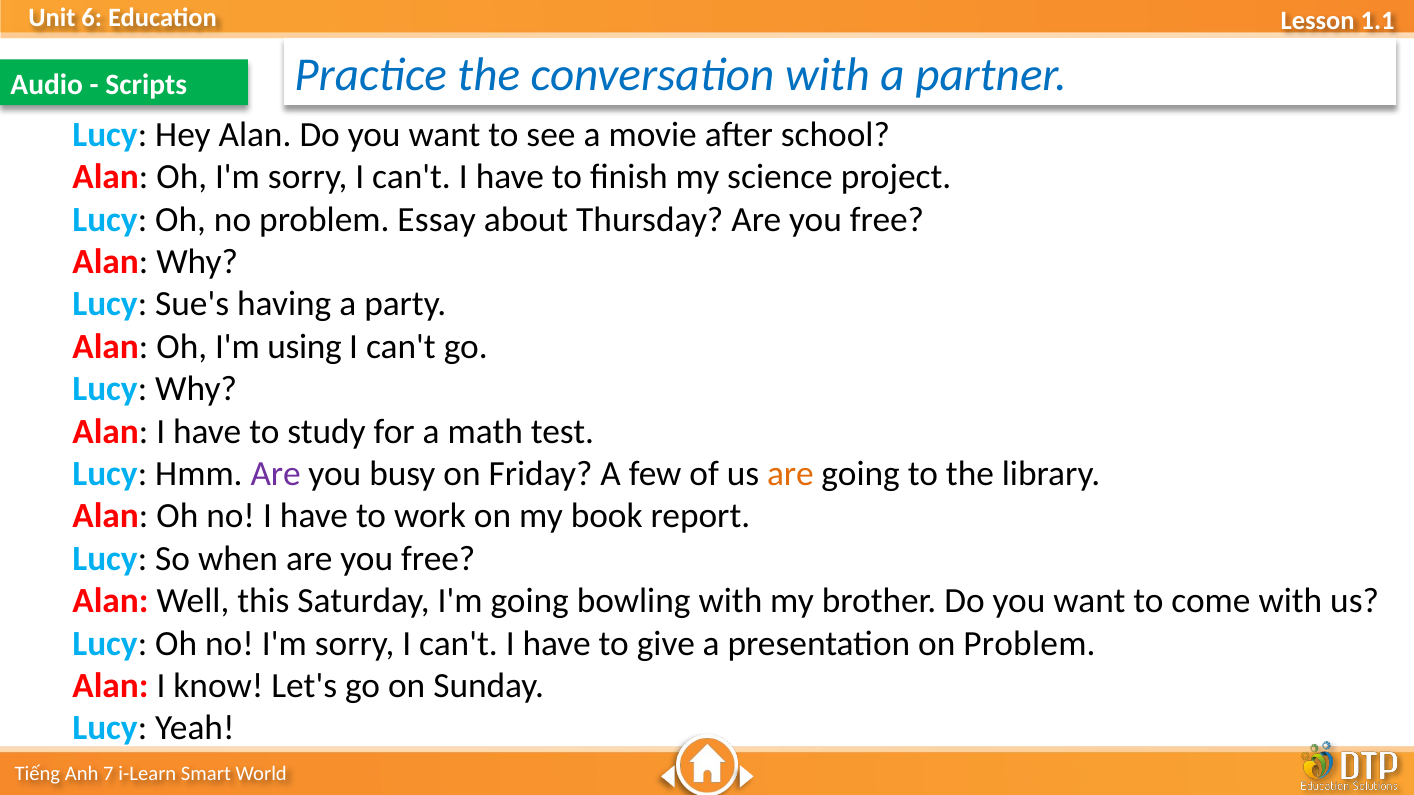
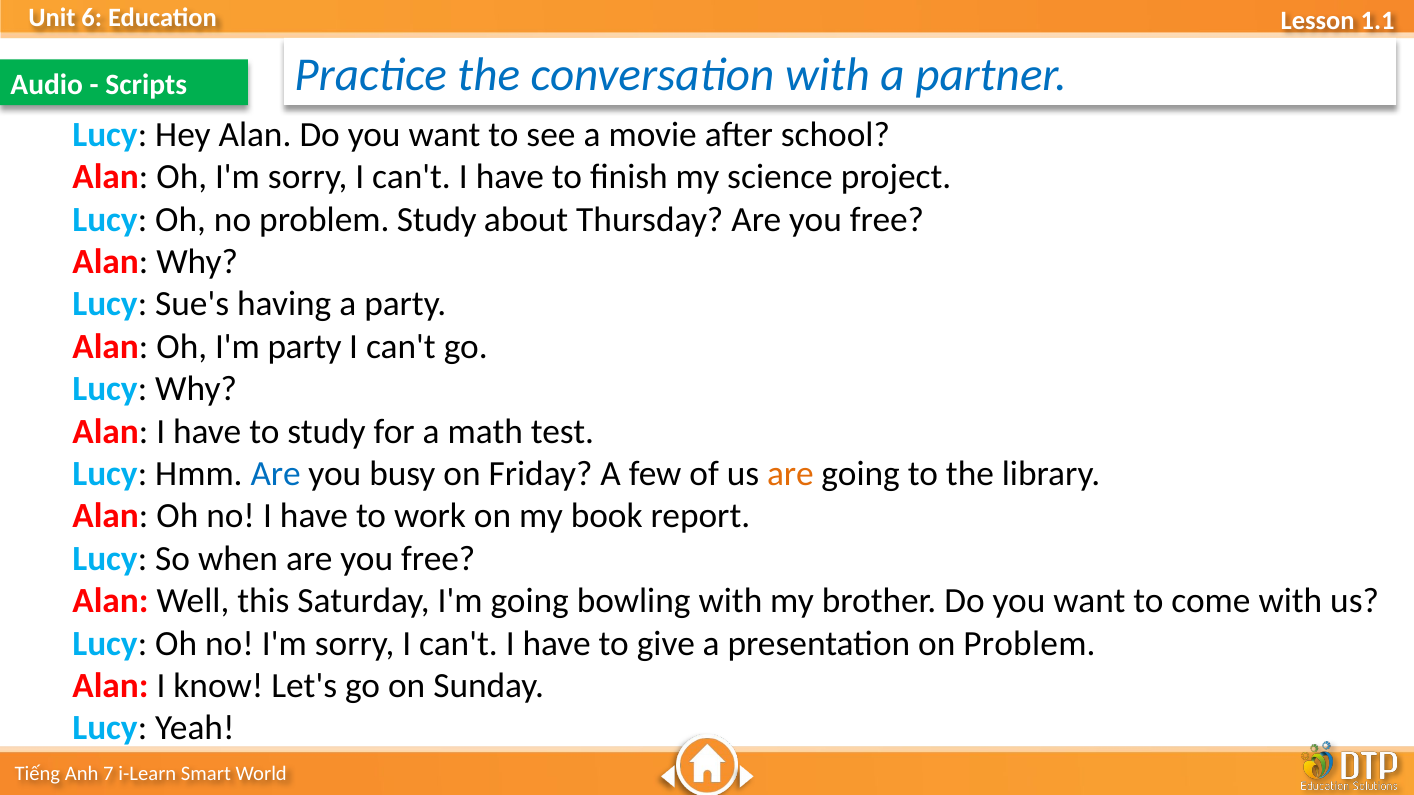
problem Essay: Essay -> Study
I'm using: using -> party
Are at (276, 474) colour: purple -> blue
